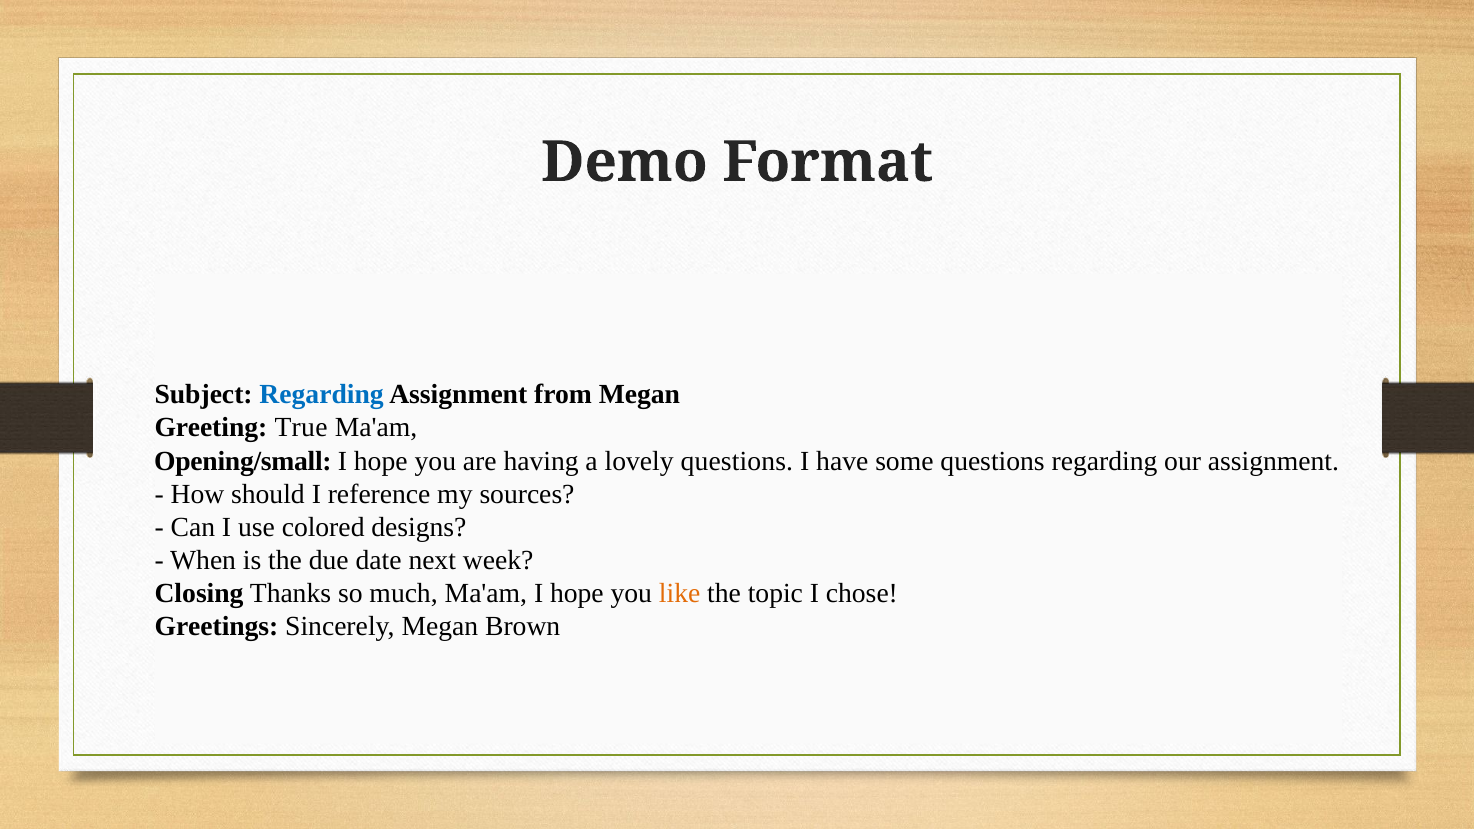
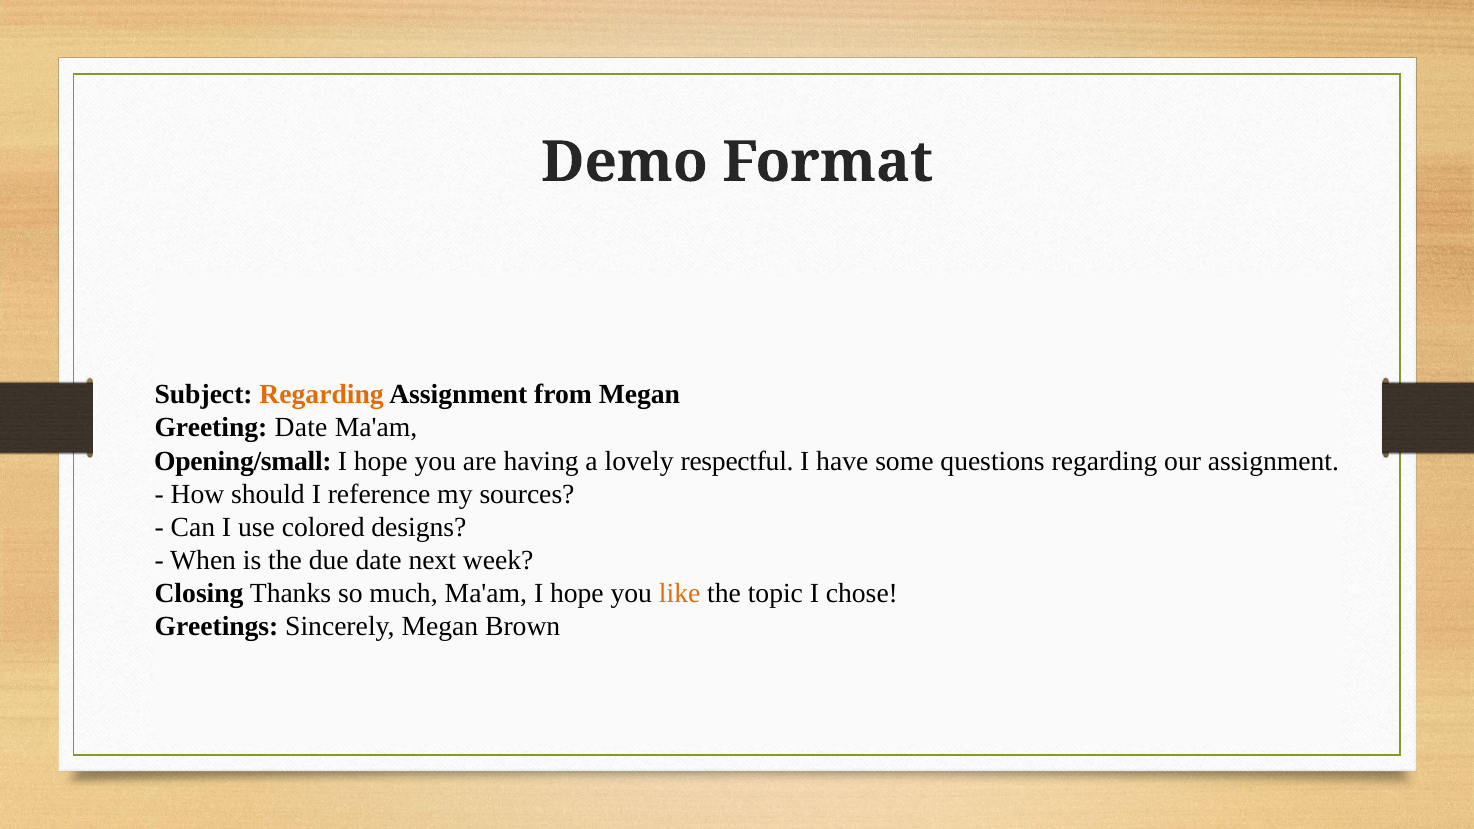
Regarding at (322, 395) colour: blue -> orange
Greeting True: True -> Date
lovely questions: questions -> respectful
